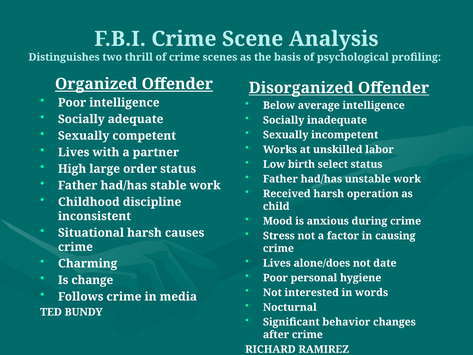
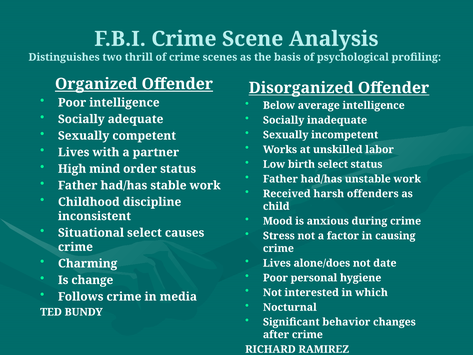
large: large -> mind
operation: operation -> offenders
Situational harsh: harsh -> select
words: words -> which
